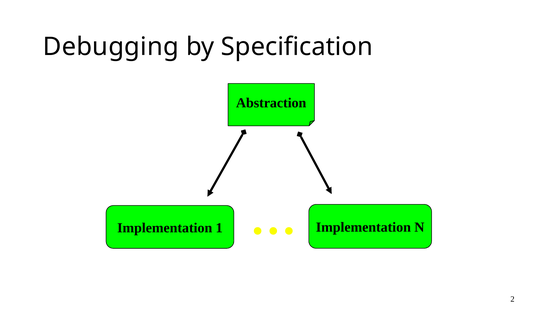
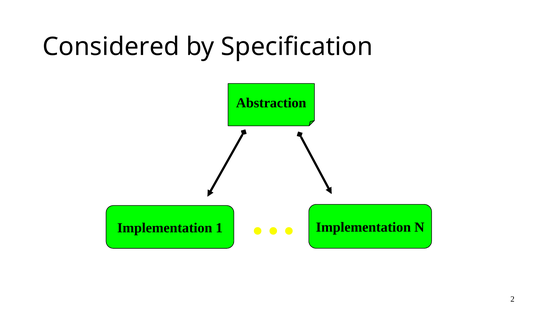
Debugging: Debugging -> Considered
